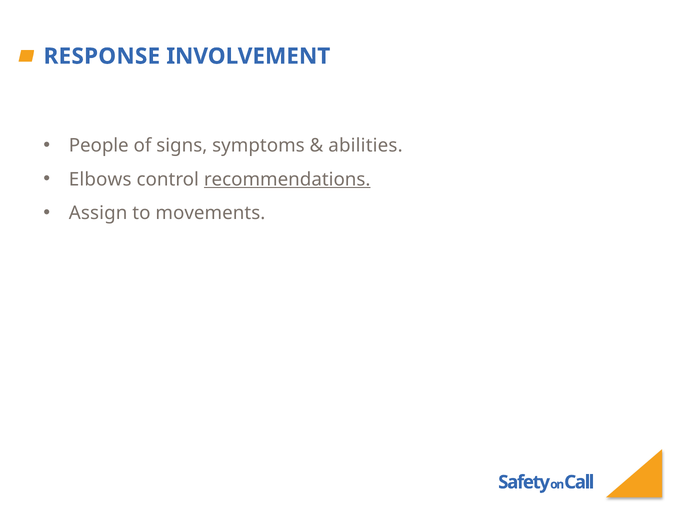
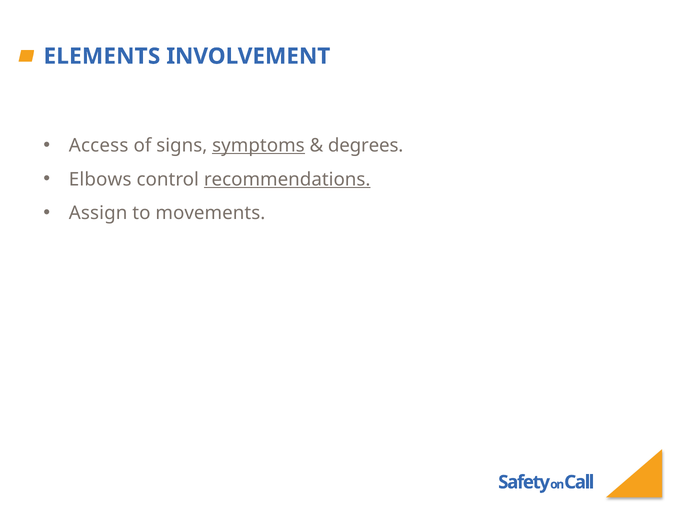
RESPONSE: RESPONSE -> ELEMENTS
People: People -> Access
symptoms underline: none -> present
abilities: abilities -> degrees
